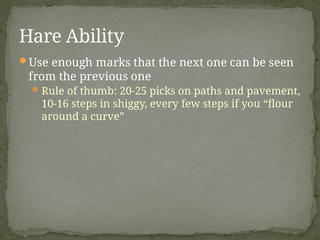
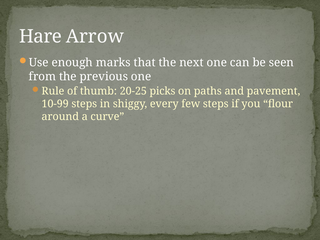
Ability: Ability -> Arrow
10-16: 10-16 -> 10-99
